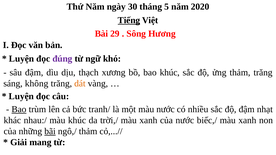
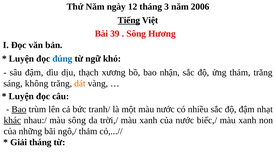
30: 30 -> 12
5: 5 -> 3
2020: 2020 -> 2006
29: 29 -> 39
đúng colour: purple -> blue
bao khúc: khúc -> nhận
khác underline: none -> present
màu khúc: khúc -> sông
bãi underline: present -> none
Giải mang: mang -> tháng
